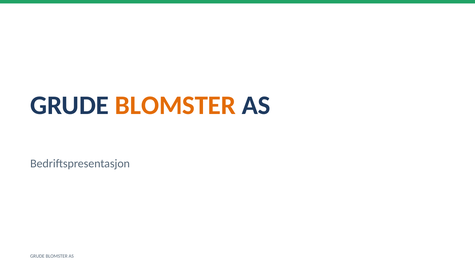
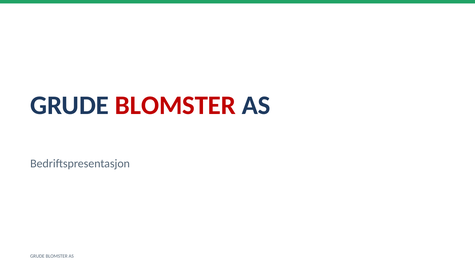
BLOMSTER at (175, 105) colour: orange -> red
